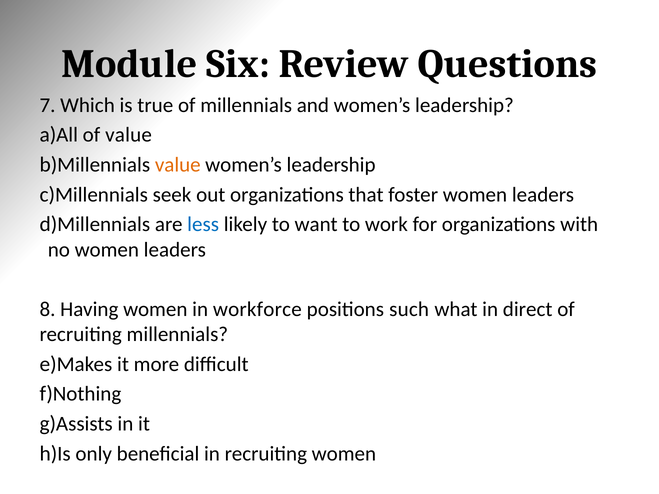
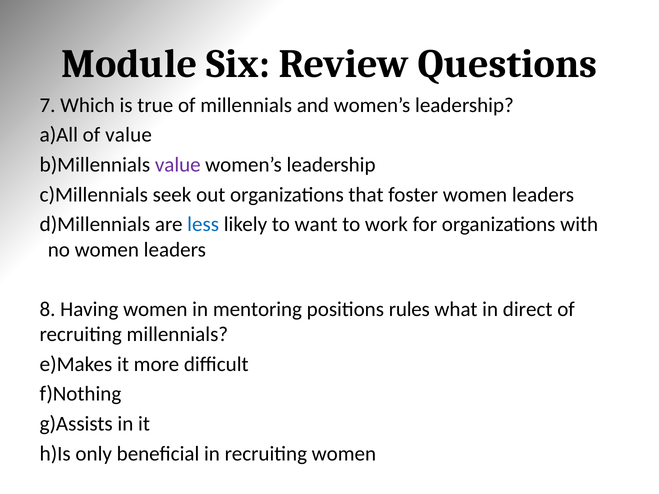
value at (178, 165) colour: orange -> purple
workforce: workforce -> mentoring
such: such -> rules
